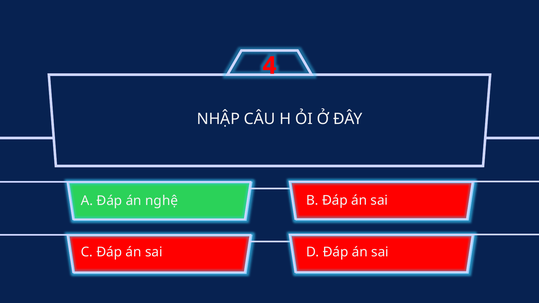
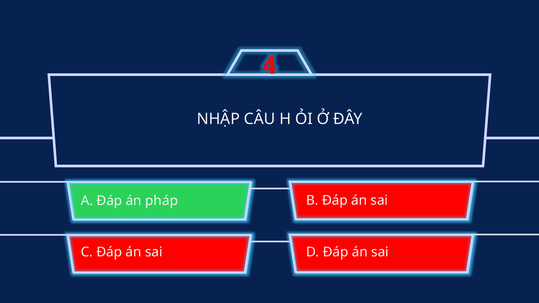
nghệ: nghệ -> pháp
